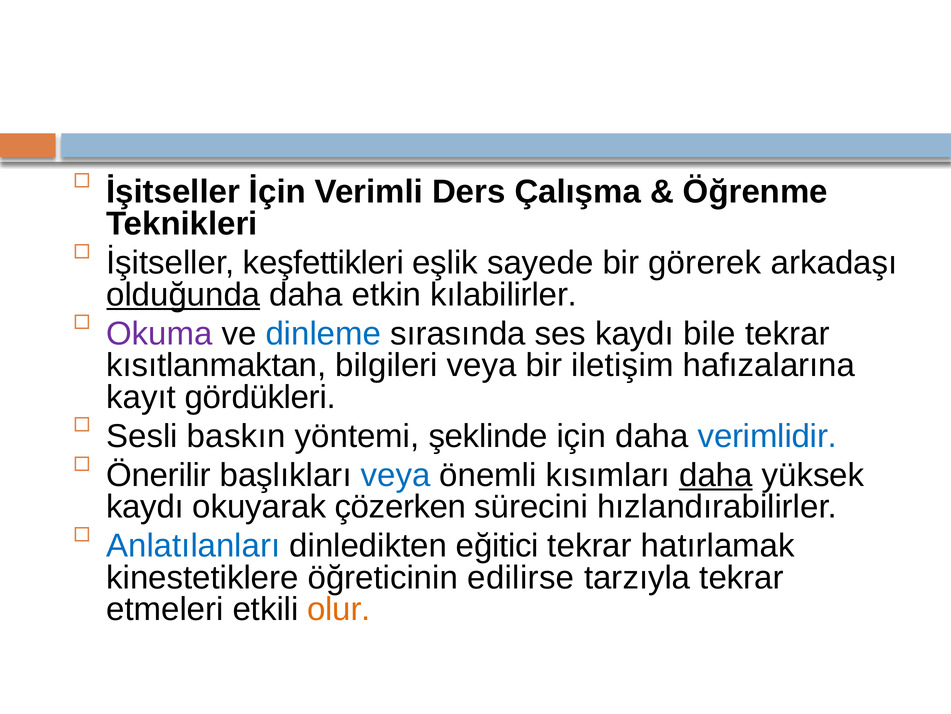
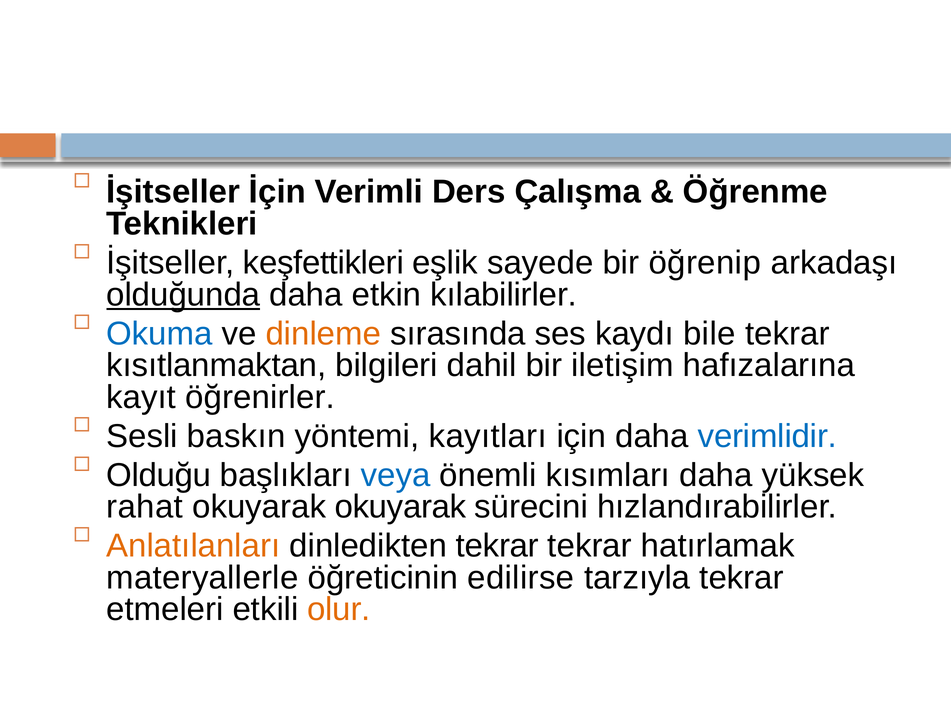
görerek: görerek -> öğrenip
Okuma colour: purple -> blue
dinleme colour: blue -> orange
bilgileri veya: veya -> dahil
gördükleri: gördükleri -> öğrenirler
şeklinde: şeklinde -> kayıtları
Önerilir: Önerilir -> Olduğu
daha at (716, 475) underline: present -> none
kaydı at (145, 506): kaydı -> rahat
okuyarak çözerken: çözerken -> okuyarak
Anlatılanları colour: blue -> orange
dinledikten eğitici: eğitici -> tekrar
kinestetiklere: kinestetiklere -> materyallerle
